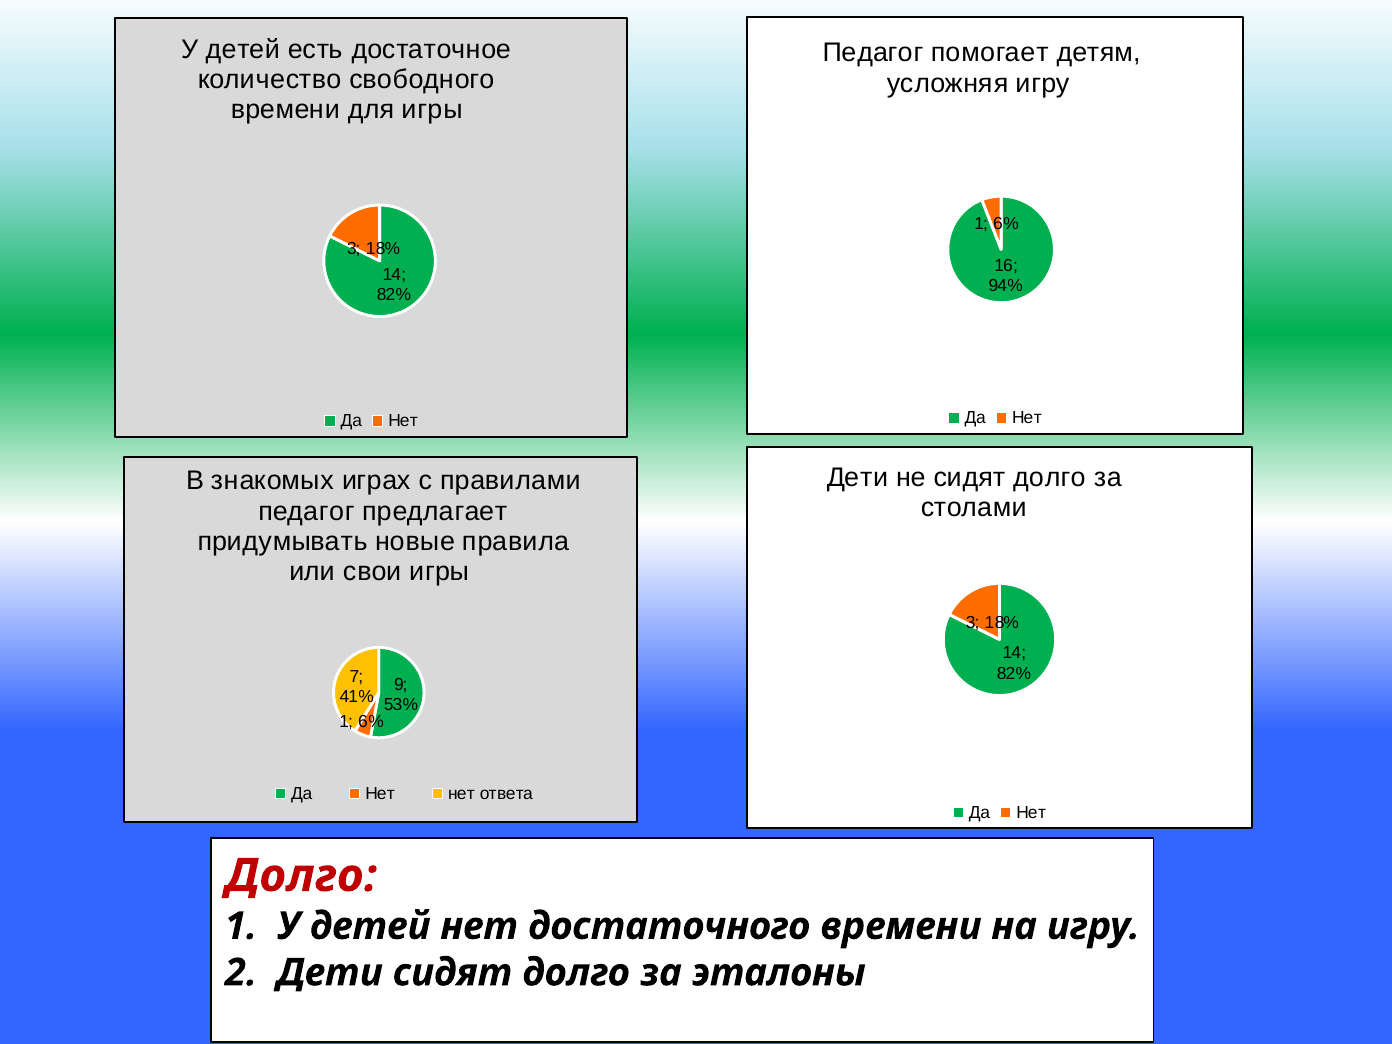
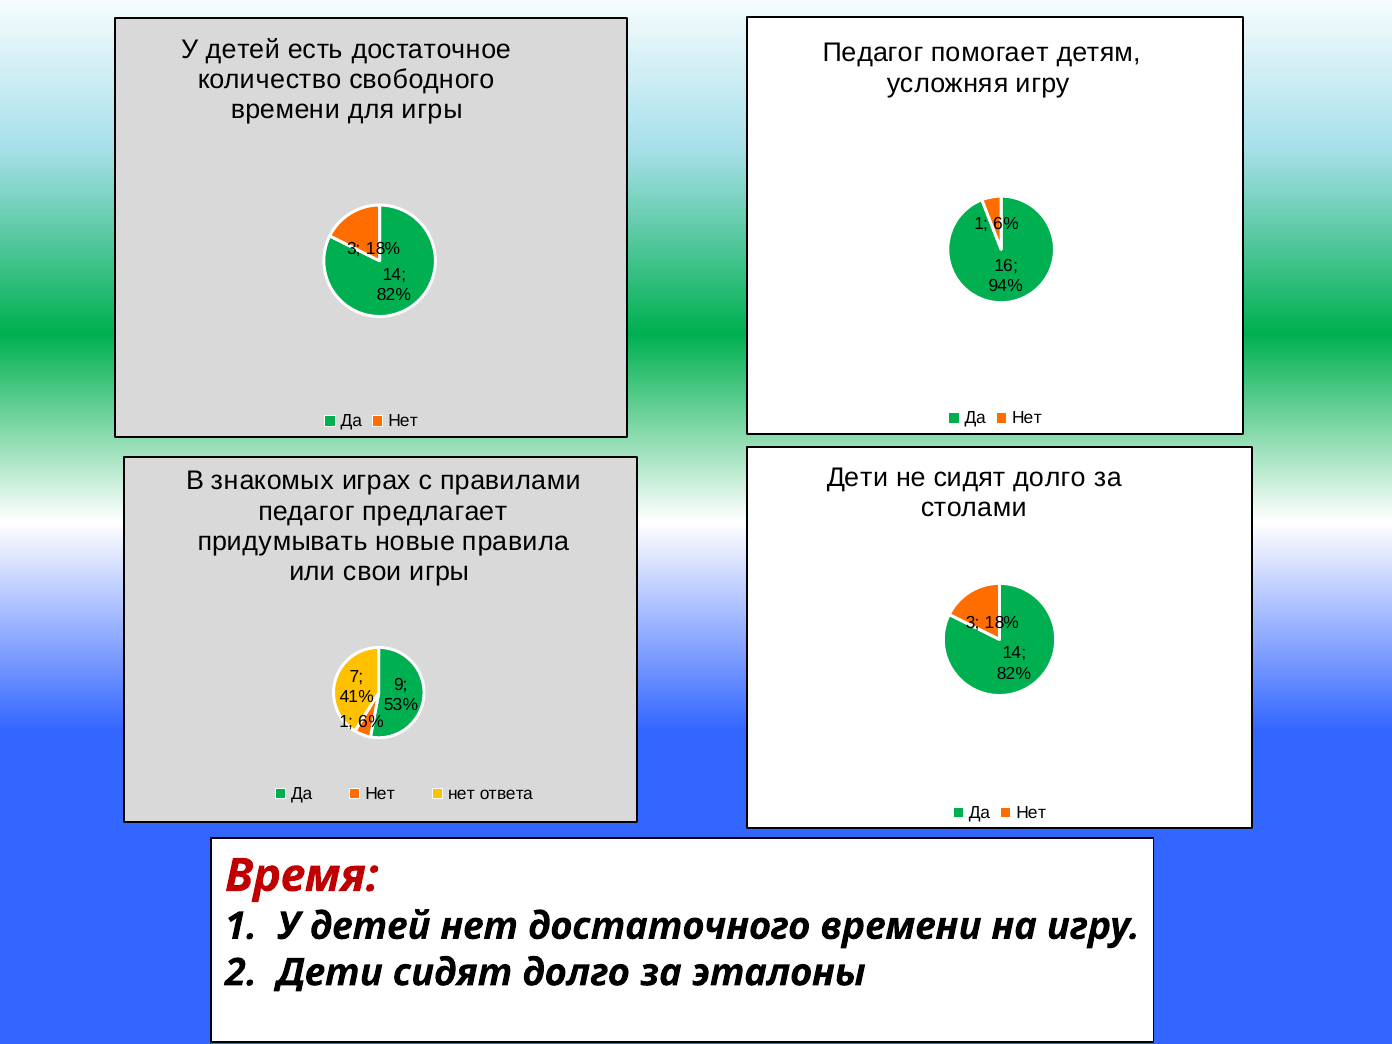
Долго at (301, 876): Долго -> Время
